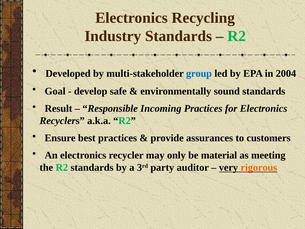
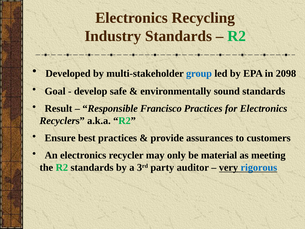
2004: 2004 -> 2098
Incoming: Incoming -> Francisco
rigorous colour: orange -> blue
